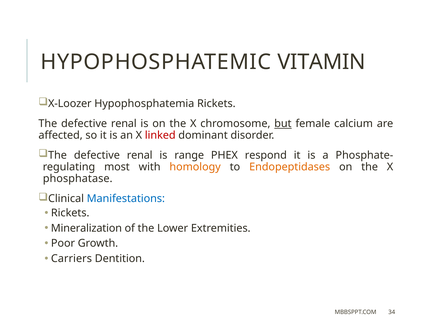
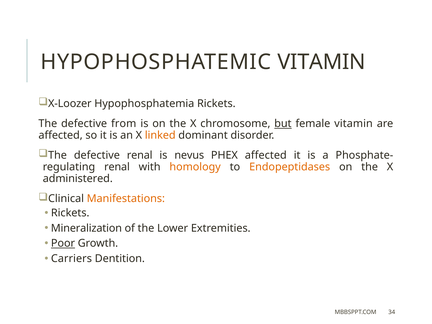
renal at (124, 124): renal -> from
female calcium: calcium -> vitamin
linked colour: red -> orange
range: range -> nevus
PHEX respond: respond -> affected
most at (117, 167): most -> renal
phosphatase: phosphatase -> administered
Manifestations colour: blue -> orange
Poor underline: none -> present
